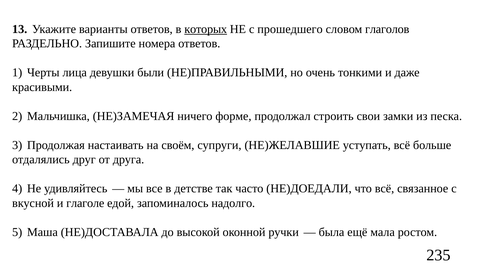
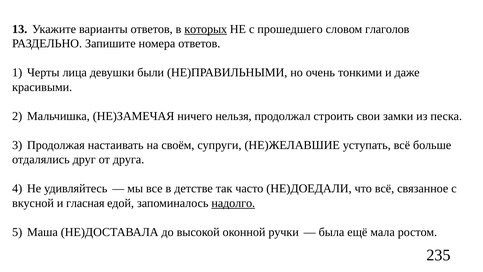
форме: форме -> нельзя
глаголе: глаголе -> гласная
надолго underline: none -> present
